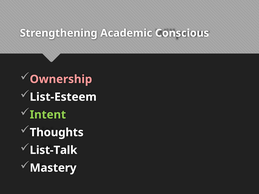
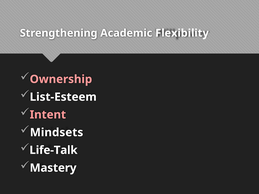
Conscious: Conscious -> Flexibility
Intent colour: light green -> pink
Thoughts: Thoughts -> Mindsets
List-Talk: List-Talk -> Life-Talk
